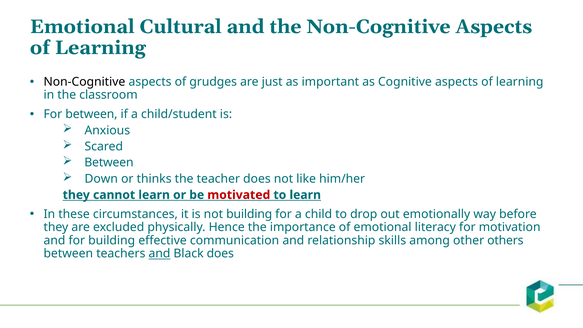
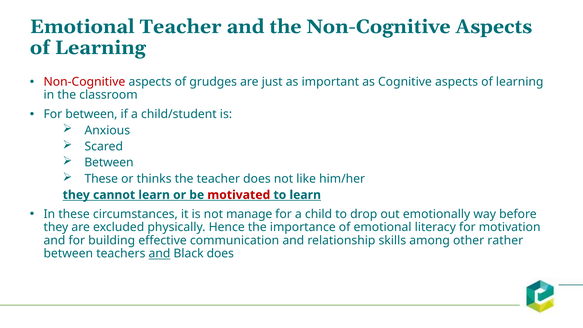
Emotional Cultural: Cultural -> Teacher
Non-Cognitive at (84, 82) colour: black -> red
Down at (101, 179): Down -> These
not building: building -> manage
others: others -> rather
